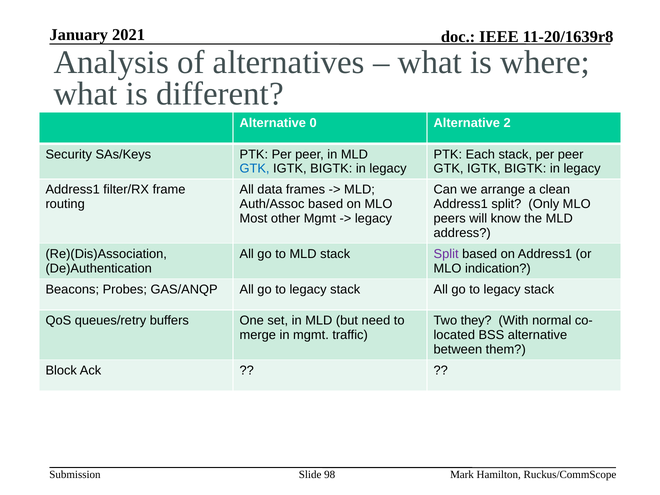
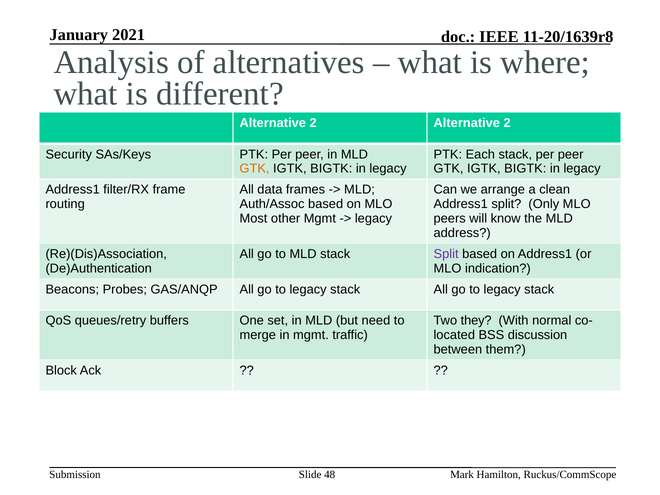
0 at (313, 123): 0 -> 2
GTK at (255, 169) colour: blue -> orange
BSS alternative: alternative -> discussion
98: 98 -> 48
